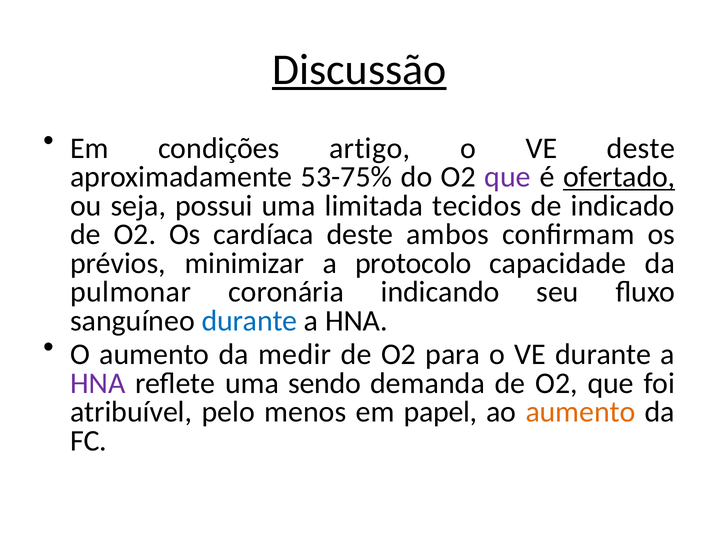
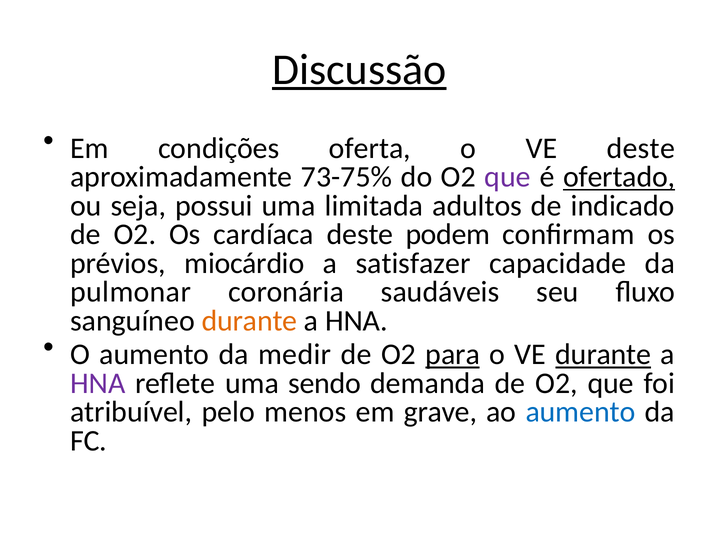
artigo: artigo -> oferta
53-75%: 53-75% -> 73-75%
tecidos: tecidos -> adultos
ambos: ambos -> podem
minimizar: minimizar -> miocárdio
protocolo: protocolo -> satisfazer
indicando: indicando -> saudáveis
durante at (249, 321) colour: blue -> orange
para underline: none -> present
durante at (603, 355) underline: none -> present
papel: papel -> grave
aumento at (580, 412) colour: orange -> blue
